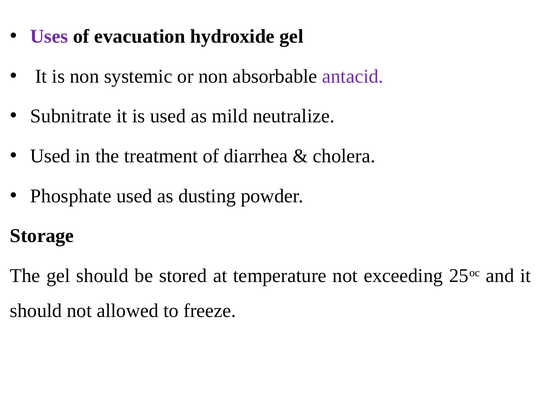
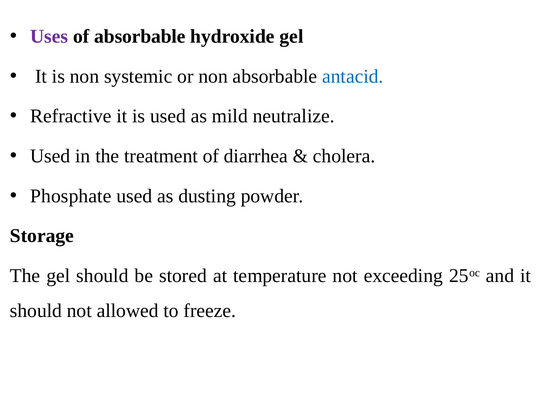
of evacuation: evacuation -> absorbable
antacid colour: purple -> blue
Subnitrate: Subnitrate -> Refractive
